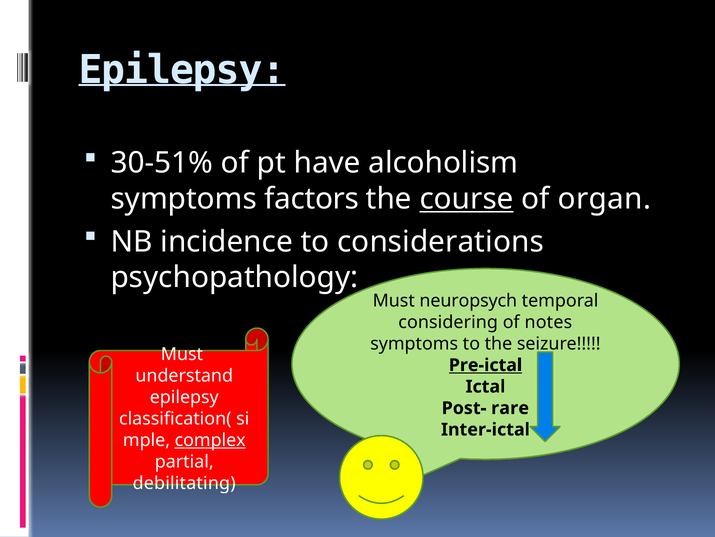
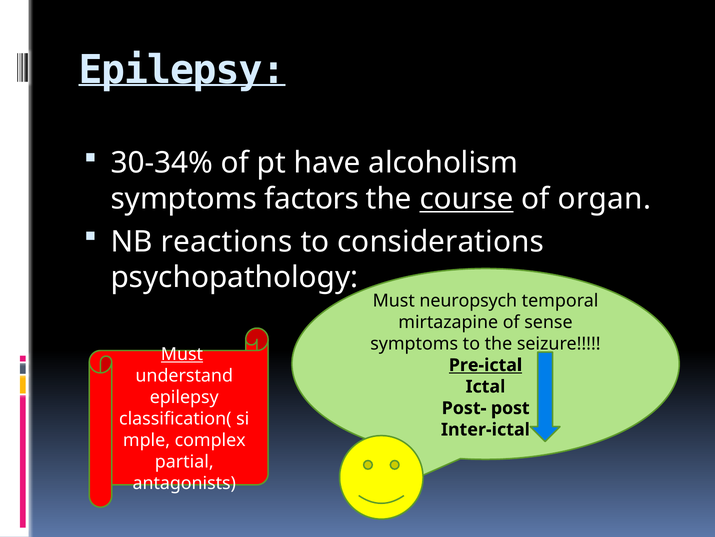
30-51%: 30-51% -> 30-34%
incidence: incidence -> reactions
considering: considering -> mirtazapine
notes: notes -> sense
Must at (182, 354) underline: none -> present
rare: rare -> post
complex underline: present -> none
debilitating: debilitating -> antagonists
